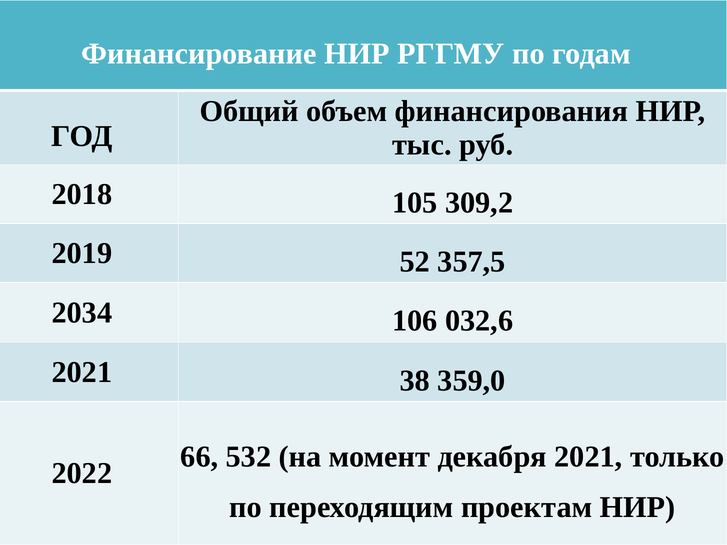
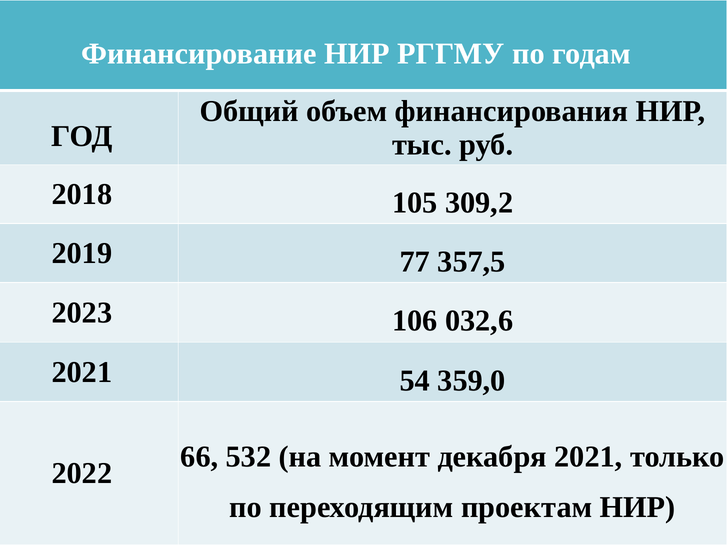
52: 52 -> 77
2034: 2034 -> 2023
38: 38 -> 54
